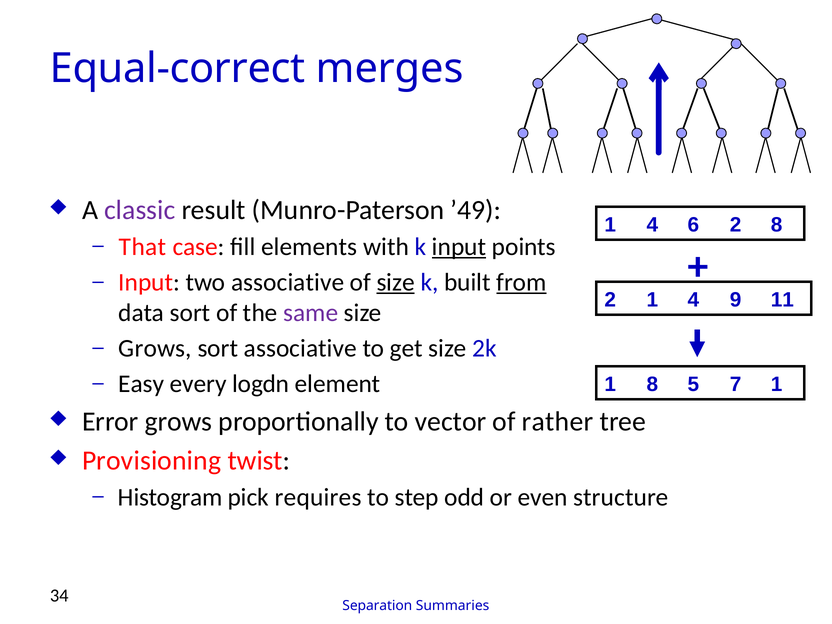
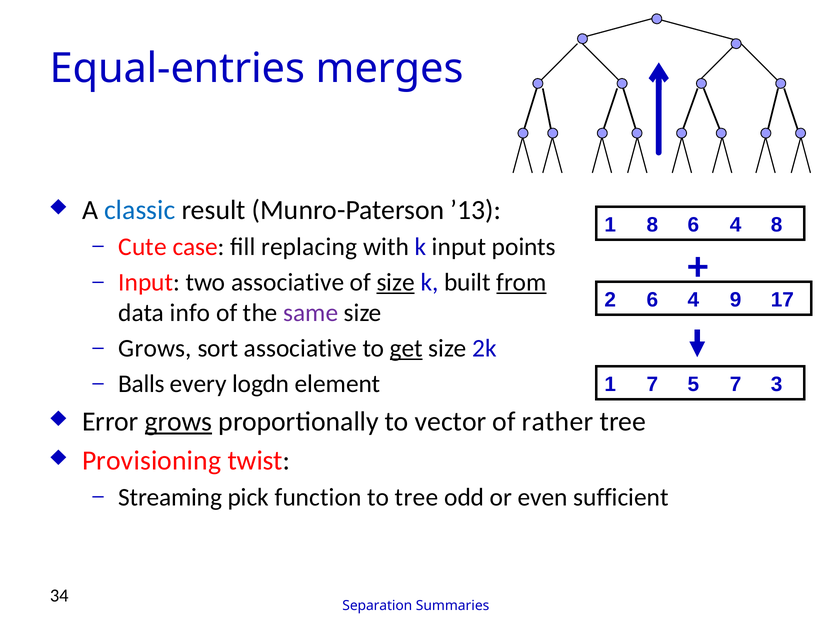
Equal-correct: Equal-correct -> Equal-entries
classic colour: purple -> blue
’49: ’49 -> ’13
4 at (652, 225): 4 -> 8
2 at (736, 225): 2 -> 4
That: That -> Cute
elements: elements -> replacing
input at (459, 247) underline: present -> none
2 1: 1 -> 6
11: 11 -> 17
data sort: sort -> info
get underline: none -> present
Easy: Easy -> Balls
1 8: 8 -> 7
7 1: 1 -> 3
grows at (179, 422) underline: none -> present
Histogram: Histogram -> Streaming
requires: requires -> function
to step: step -> tree
structure: structure -> sufficient
